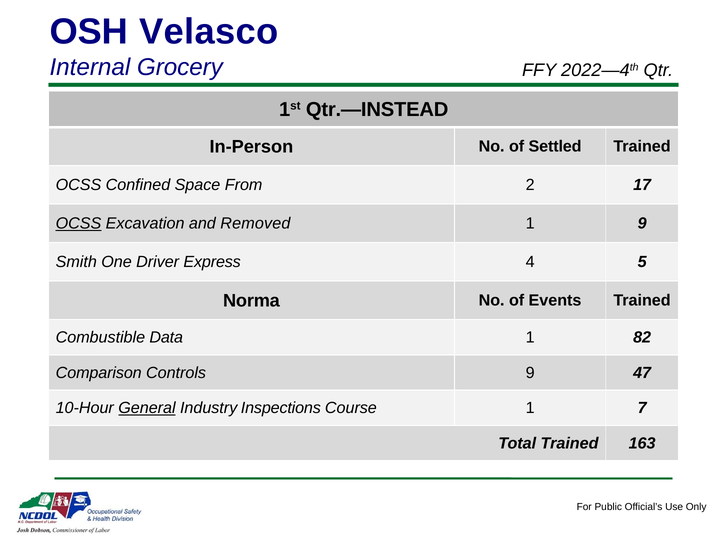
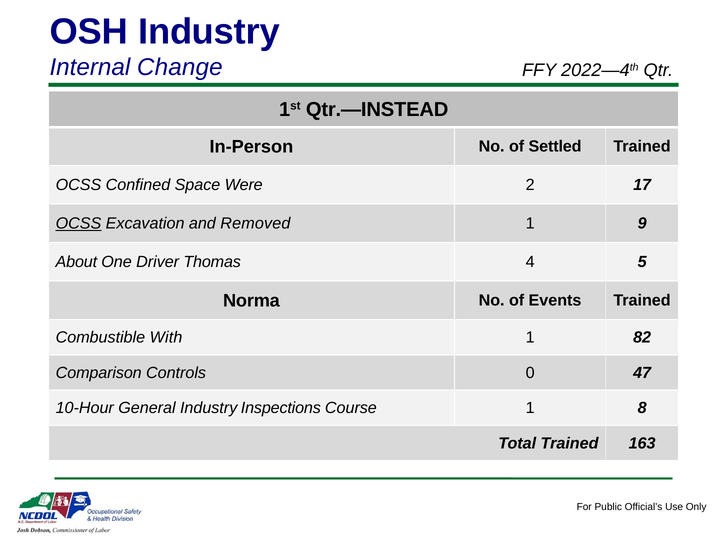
OSH Velasco: Velasco -> Industry
Grocery: Grocery -> Change
From: From -> Were
Smith: Smith -> About
Express: Express -> Thomas
Data: Data -> With
Controls 9: 9 -> 0
General underline: present -> none
7: 7 -> 8
